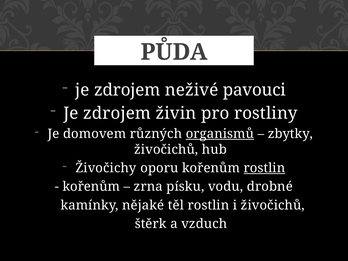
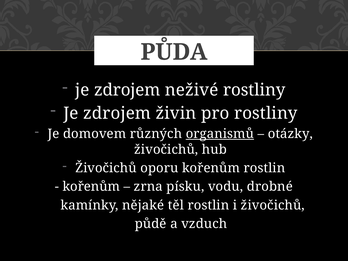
neživé pavouci: pavouci -> rostliny
zbytky: zbytky -> otázky
Živočichy at (106, 168): Živočichy -> Živočichů
rostlin at (264, 168) underline: present -> none
štěrk: štěrk -> půdě
